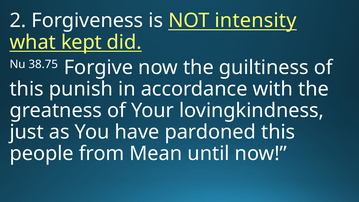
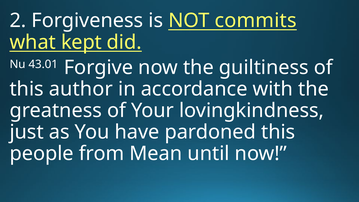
intensity: intensity -> commits
38.75: 38.75 -> 43.01
punish: punish -> author
